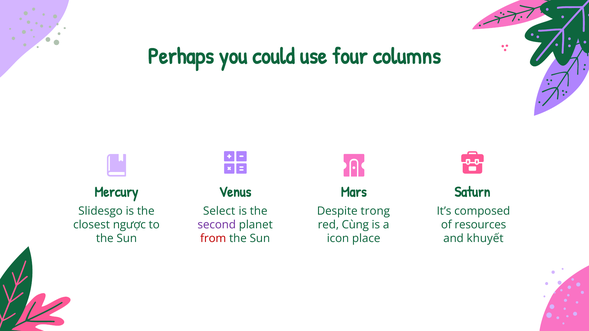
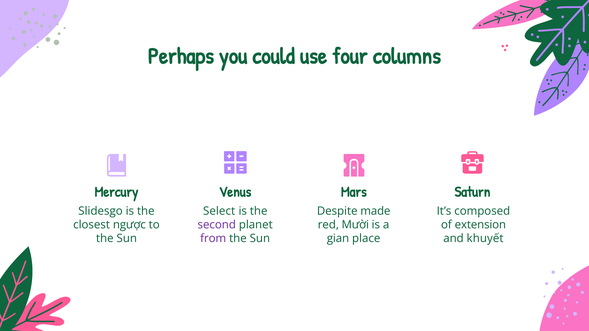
trong: trong -> made
Cùng: Cùng -> Mười
resources: resources -> extension
from colour: red -> purple
icon: icon -> gian
